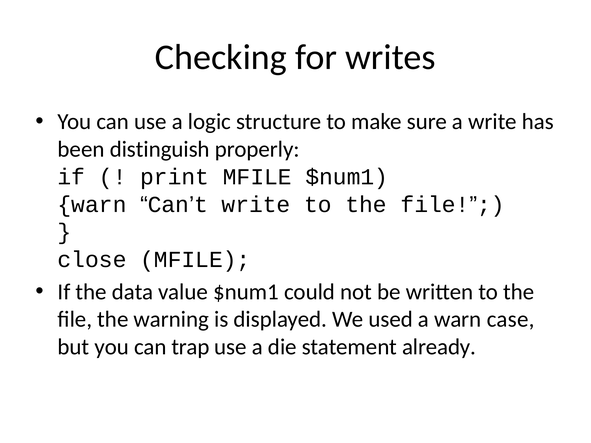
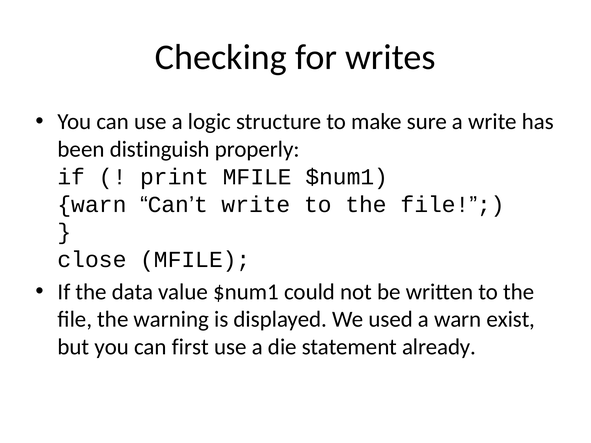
case: case -> exist
trap: trap -> first
